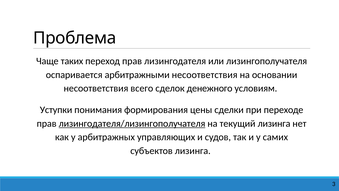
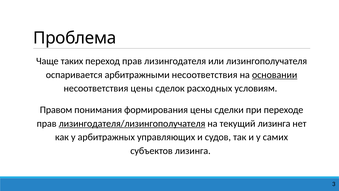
основании underline: none -> present
несоответствия всего: всего -> цены
денежного: денежного -> расходных
Уступки: Уступки -> Правом
